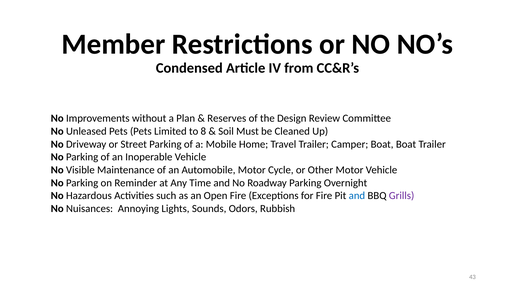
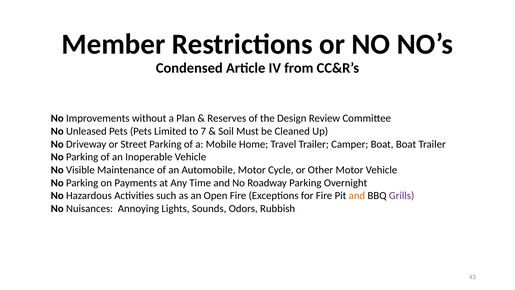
8: 8 -> 7
Reminder: Reminder -> Payments
and at (357, 196) colour: blue -> orange
